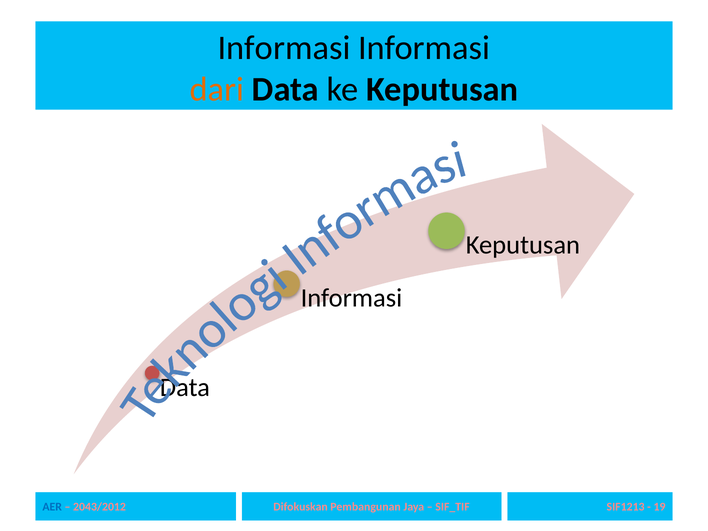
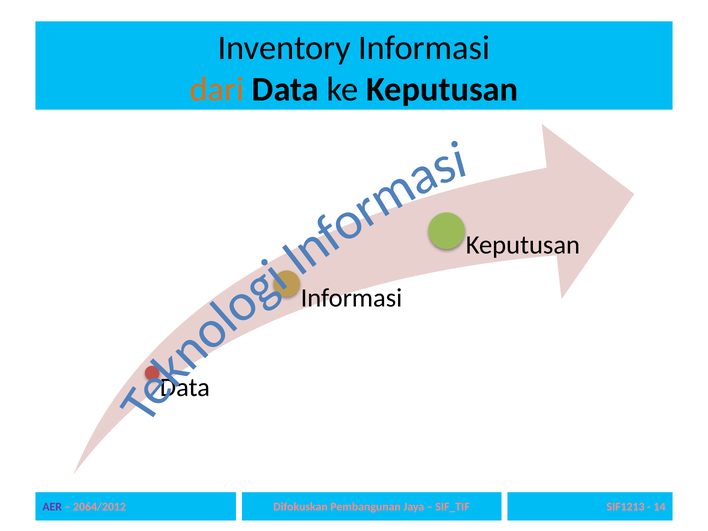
Informasi at (284, 48): Informasi -> Inventory
AER colour: blue -> purple
2043/2012: 2043/2012 -> 2064/2012
19: 19 -> 14
